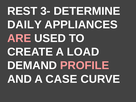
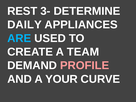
ARE colour: pink -> light blue
LOAD: LOAD -> TEAM
CASE: CASE -> YOUR
